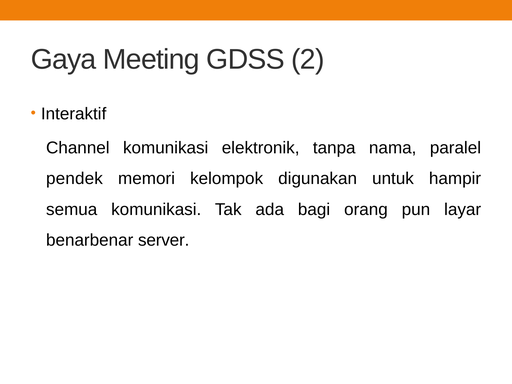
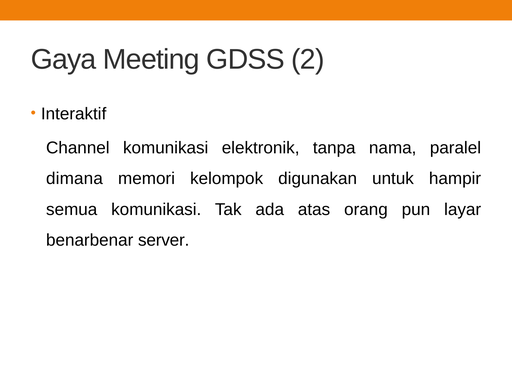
pendek: pendek -> dimana
bagi: bagi -> atas
